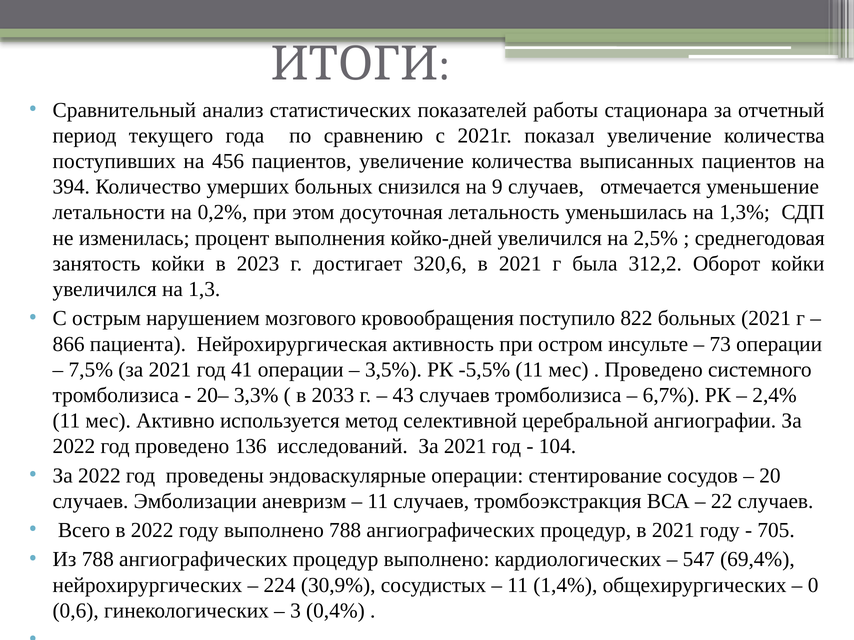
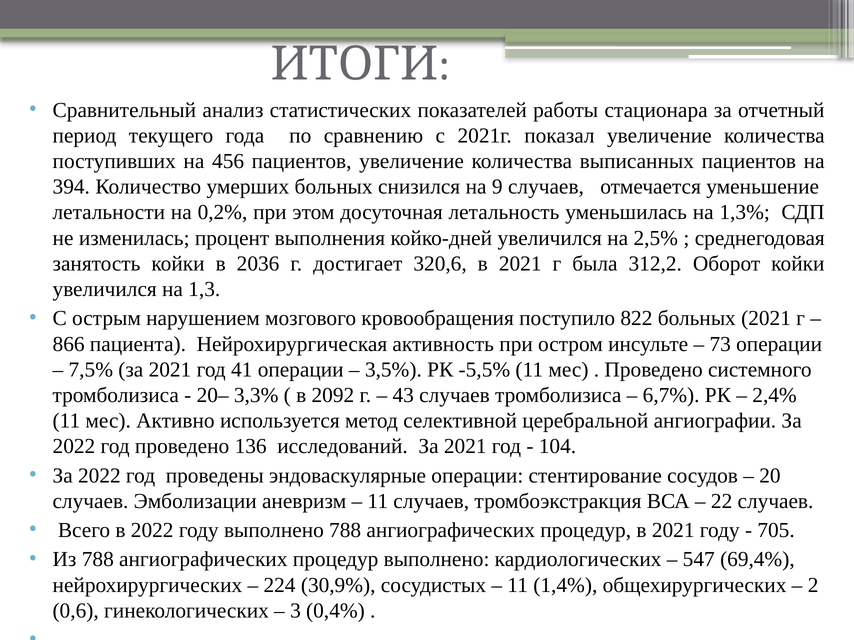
2023: 2023 -> 2036
2033: 2033 -> 2092
0: 0 -> 2
